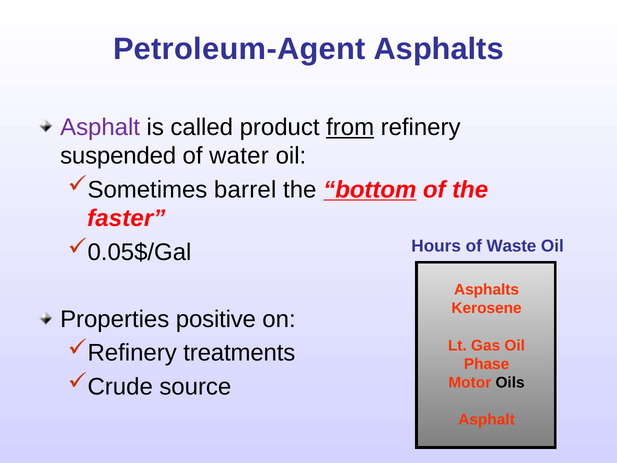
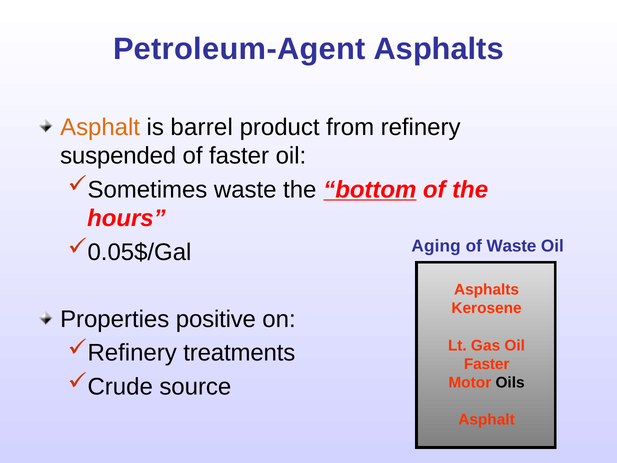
Asphalt at (100, 127) colour: purple -> orange
called: called -> barrel
from underline: present -> none
of water: water -> faster
barrel at (245, 190): barrel -> waste
faster: faster -> hours
Hours: Hours -> Aging
Phase at (487, 364): Phase -> Faster
